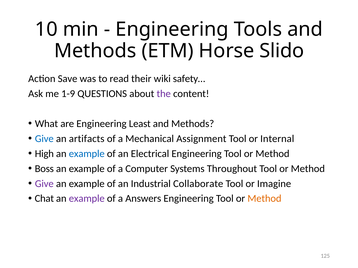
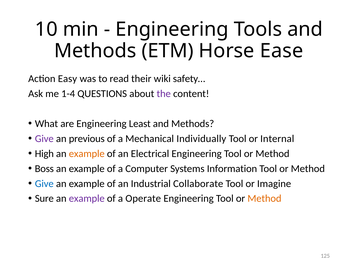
Slido: Slido -> Ease
Save: Save -> Easy
1-9: 1-9 -> 1-4
Give at (44, 139) colour: blue -> purple
artifacts: artifacts -> previous
Assignment: Assignment -> Individually
example at (87, 154) colour: blue -> orange
Throughout: Throughout -> Information
Give at (44, 184) colour: purple -> blue
Chat: Chat -> Sure
Answers: Answers -> Operate
